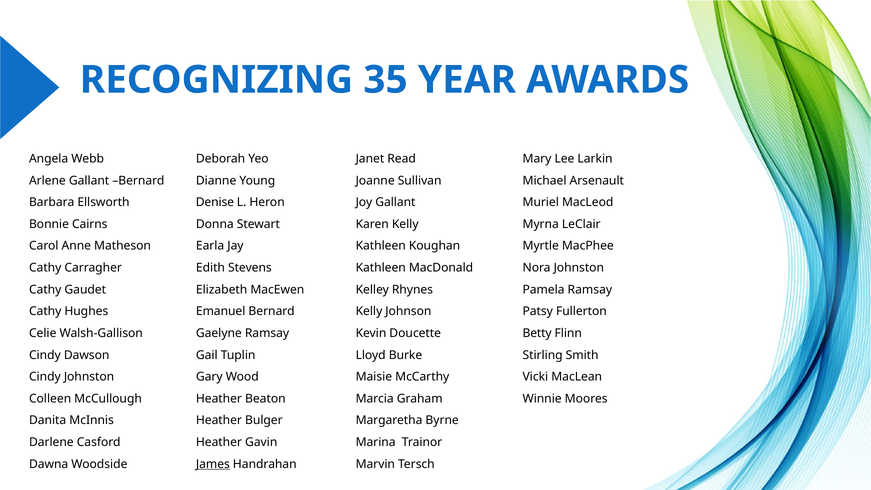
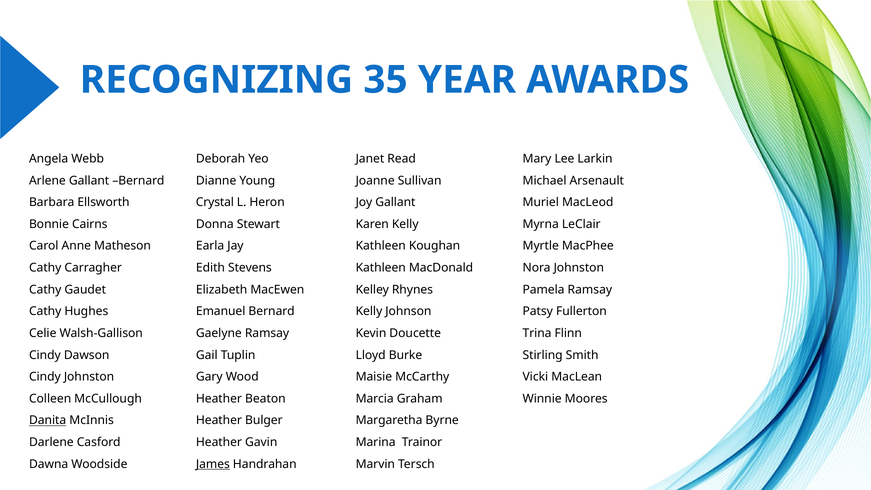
Denise: Denise -> Crystal
Betty: Betty -> Trina
Danita underline: none -> present
